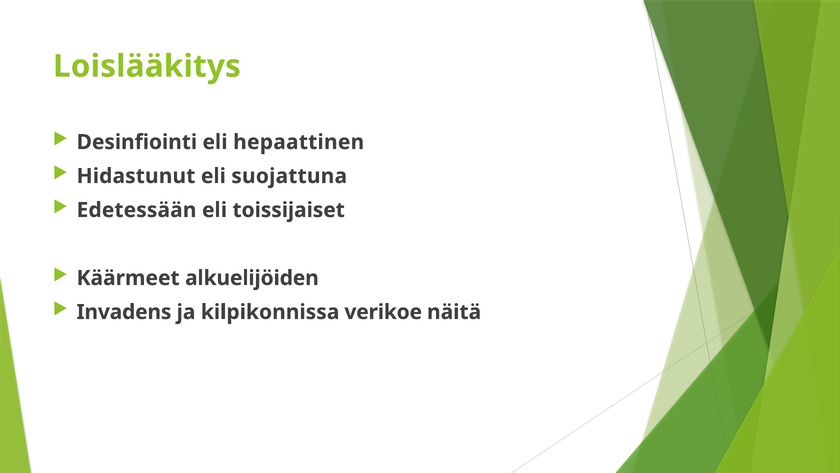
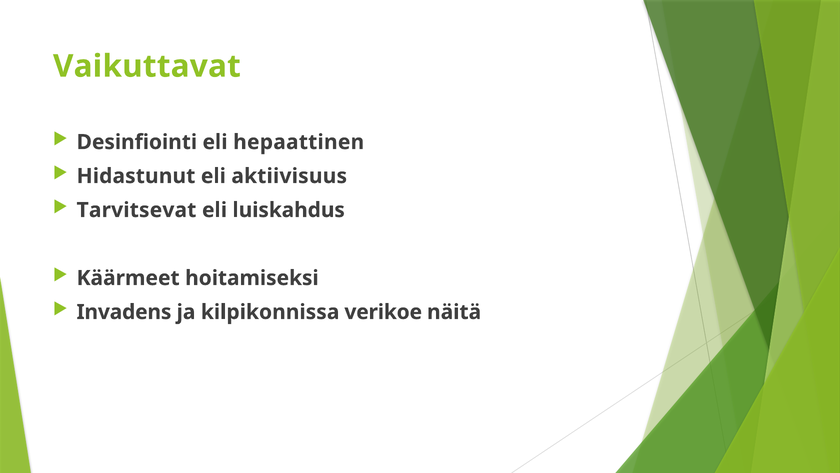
Loislääkitys: Loislääkitys -> Vaikuttavat
suojattuna: suojattuna -> aktiivisuus
Edetessään: Edetessään -> Tarvitsevat
toissijaiset: toissijaiset -> luiskahdus
alkuelijöiden: alkuelijöiden -> hoitamiseksi
